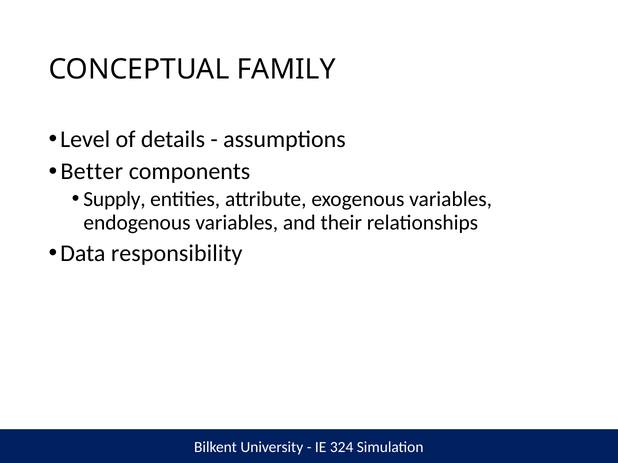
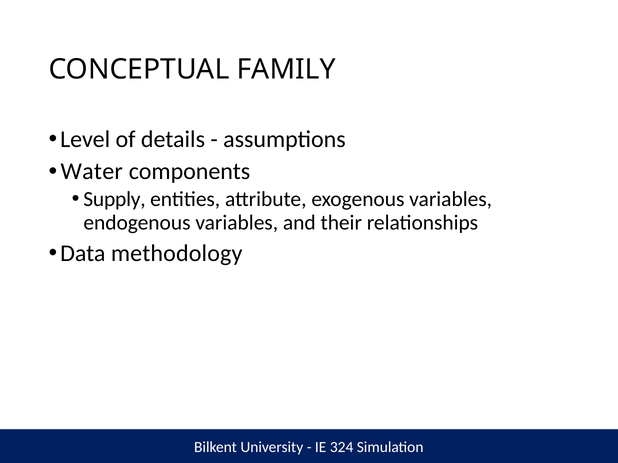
Better: Better -> Water
responsibility: responsibility -> methodology
